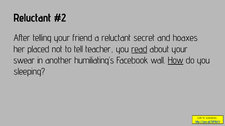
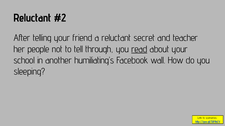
hoaxes: hoaxes -> teacher
placed: placed -> people
teacher: teacher -> through
swear: swear -> school
How underline: present -> none
